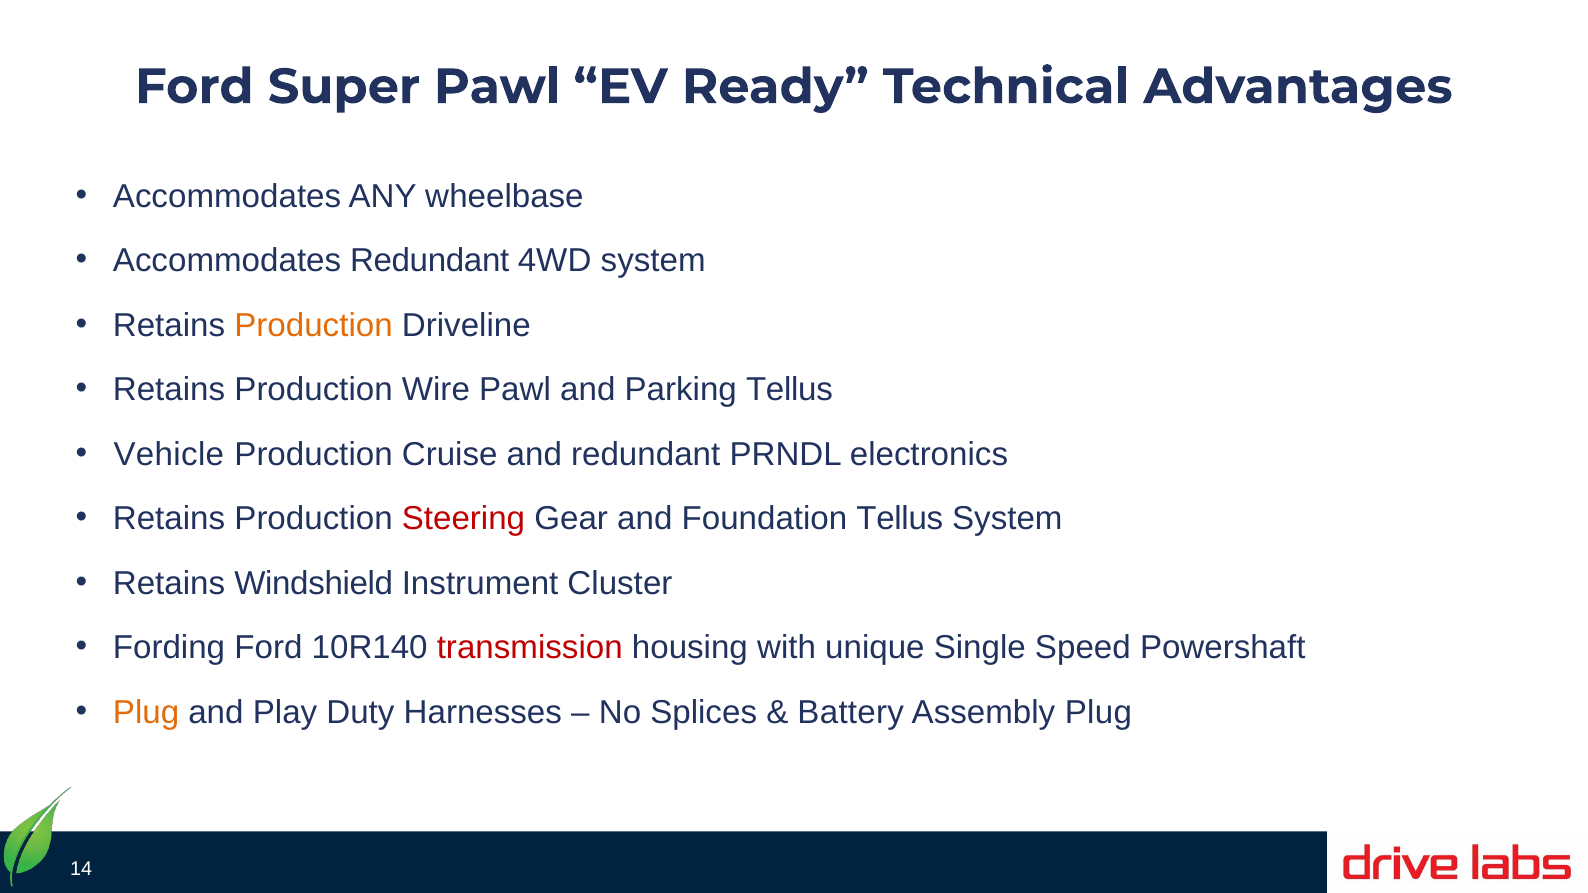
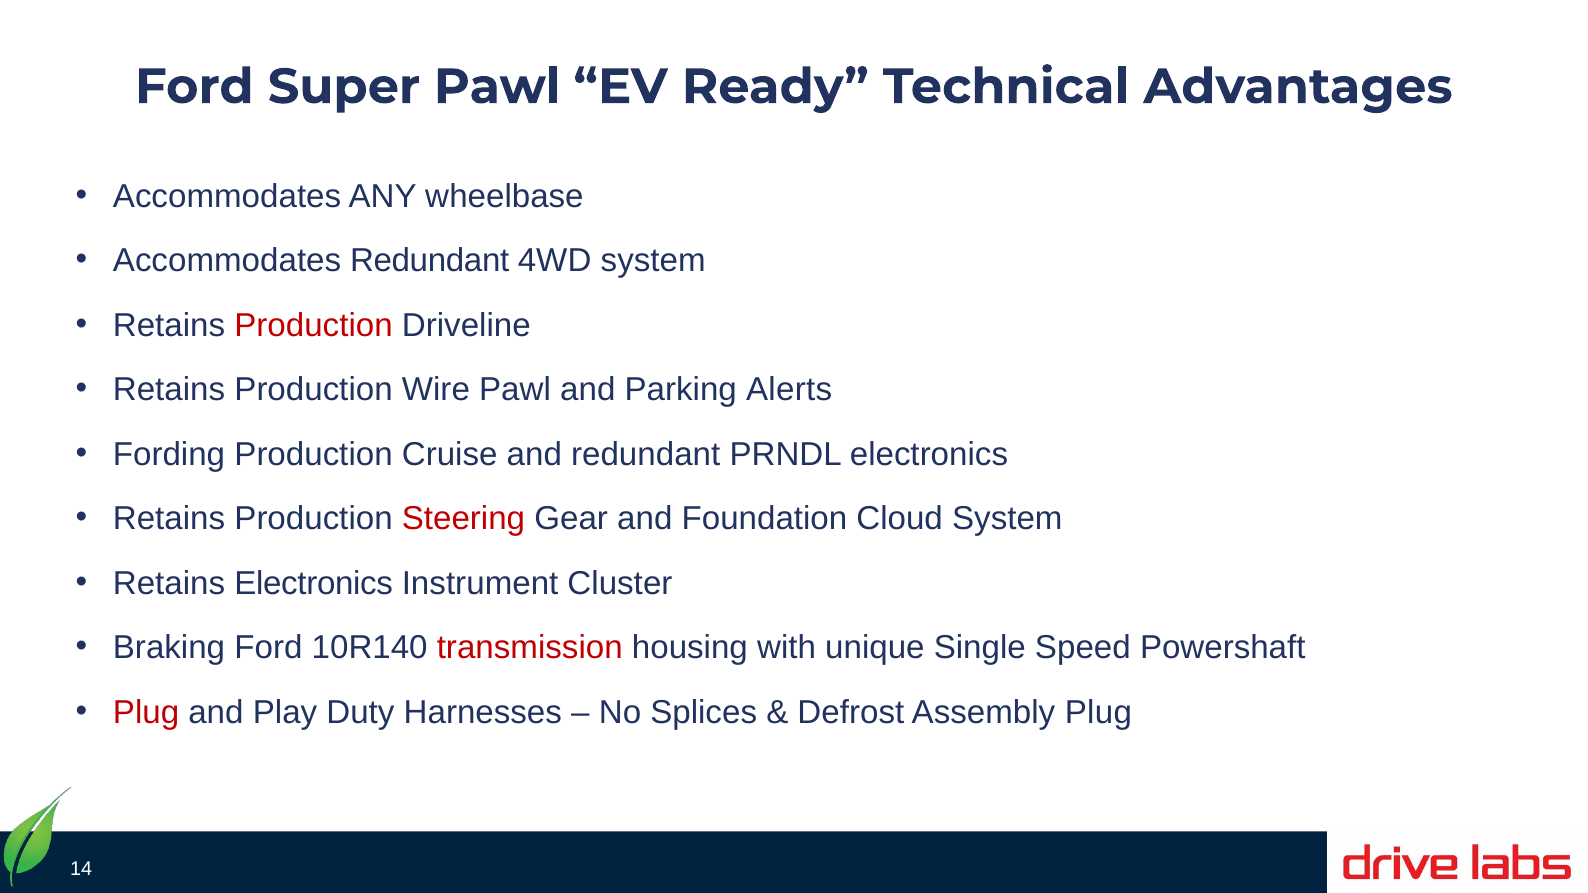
Production at (314, 325) colour: orange -> red
Parking Tellus: Tellus -> Alerts
Vehicle: Vehicle -> Fording
Foundation Tellus: Tellus -> Cloud
Retains Windshield: Windshield -> Electronics
Fording: Fording -> Braking
Plug at (146, 713) colour: orange -> red
Battery: Battery -> Defrost
